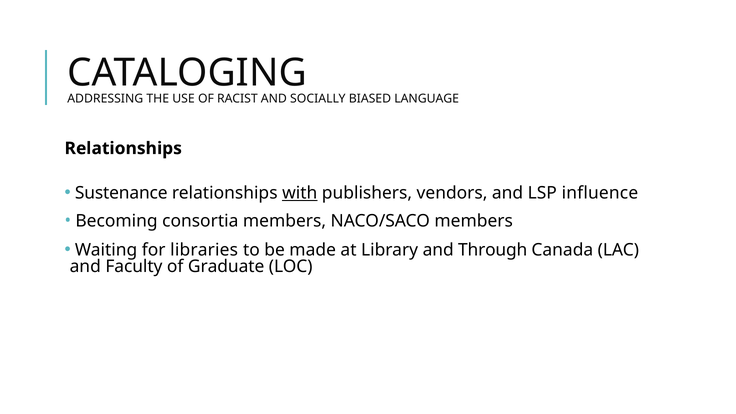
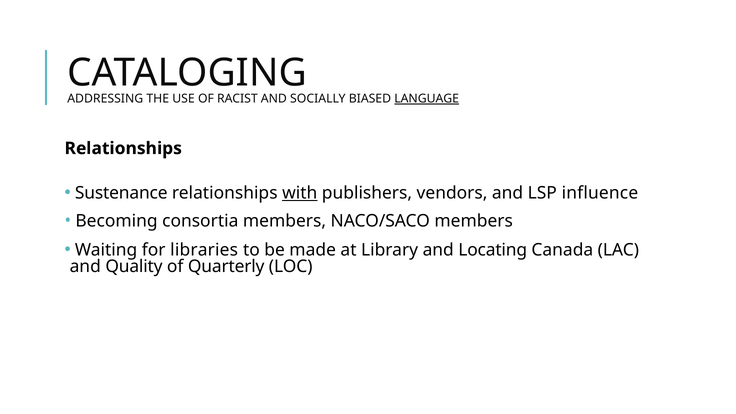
LANGUAGE underline: none -> present
Through: Through -> Locating
Faculty: Faculty -> Quality
Graduate: Graduate -> Quarterly
